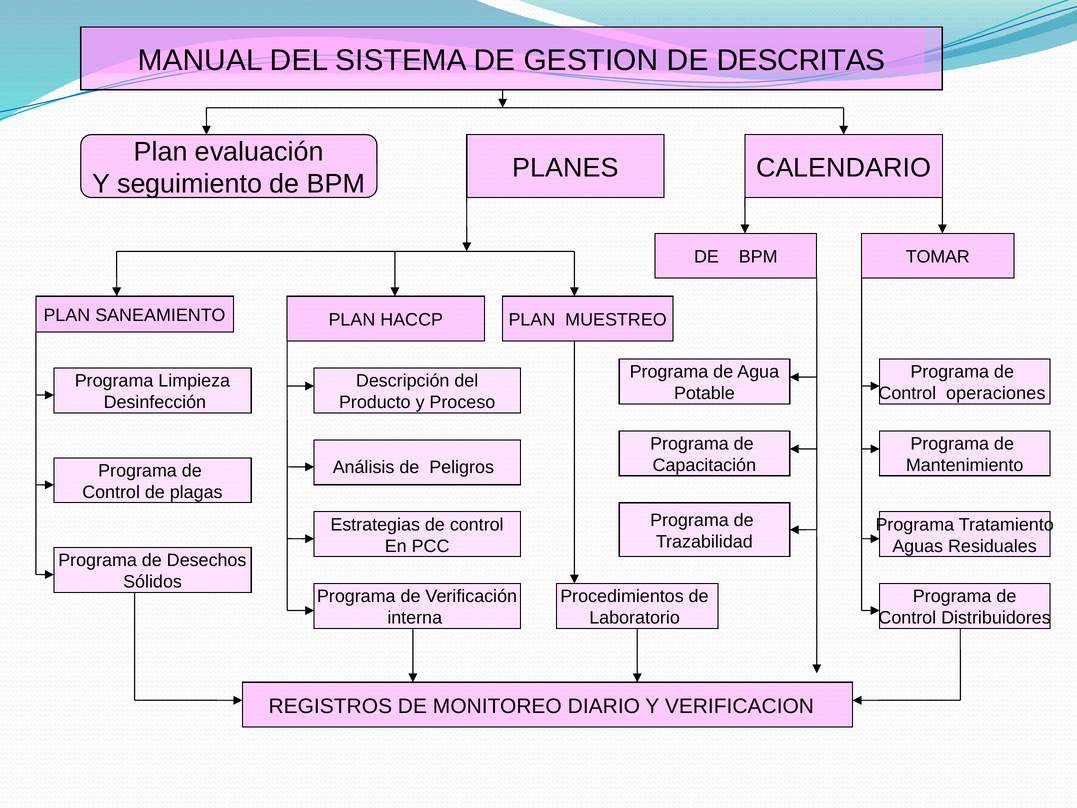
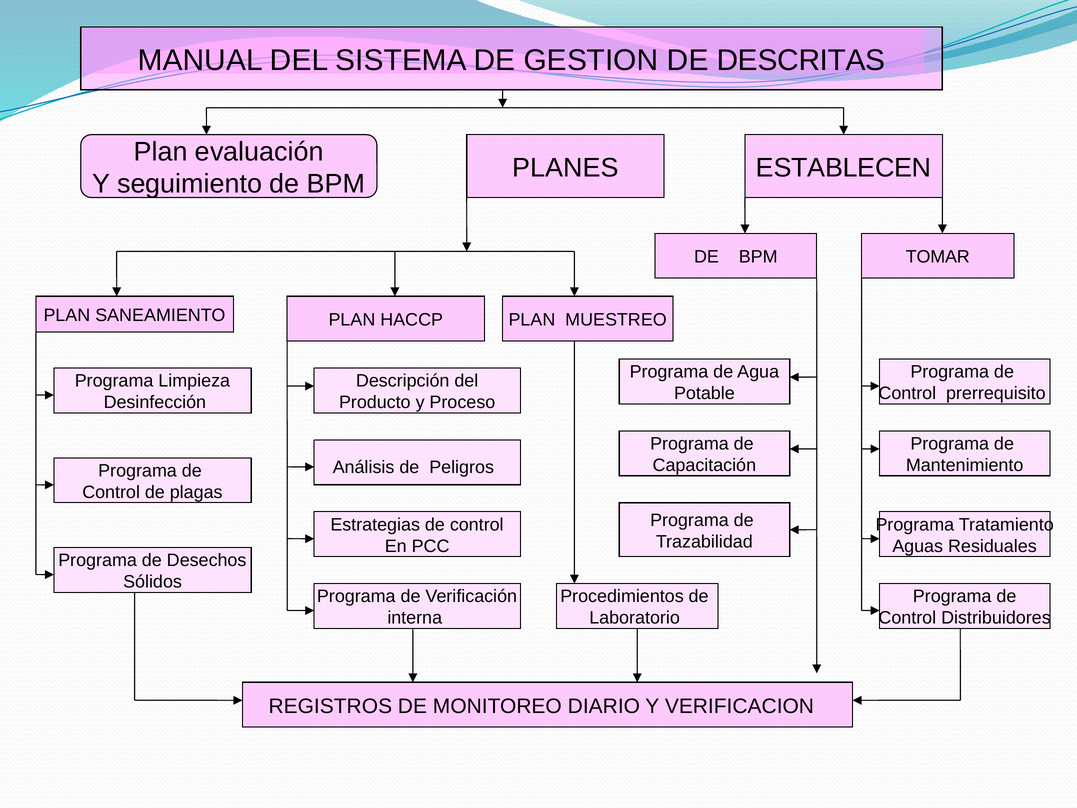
CALENDARIO: CALENDARIO -> ESTABLECEN
operaciones: operaciones -> prerrequisito
